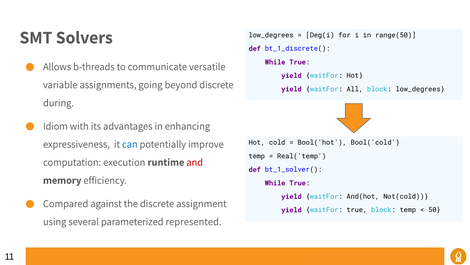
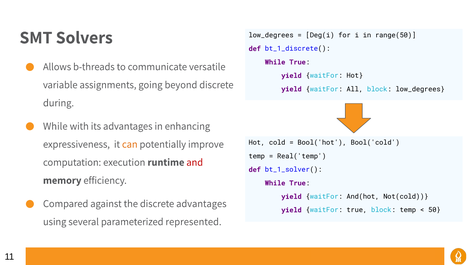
Idiom at (55, 126): Idiom -> While
can colour: blue -> orange
discrete assignment: assignment -> advantages
